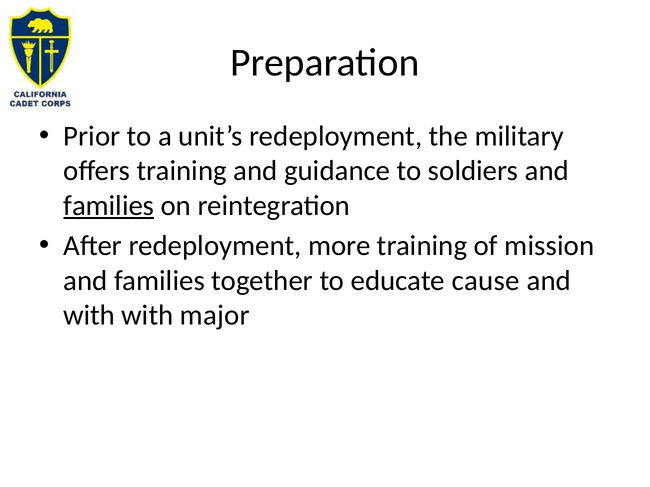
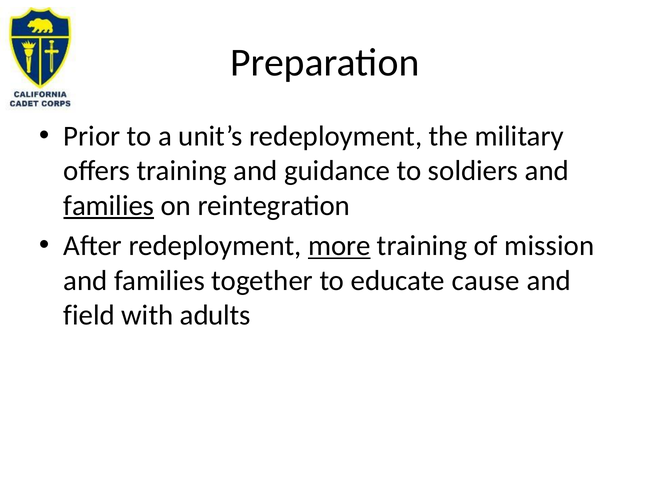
more underline: none -> present
with at (89, 316): with -> field
major: major -> adults
